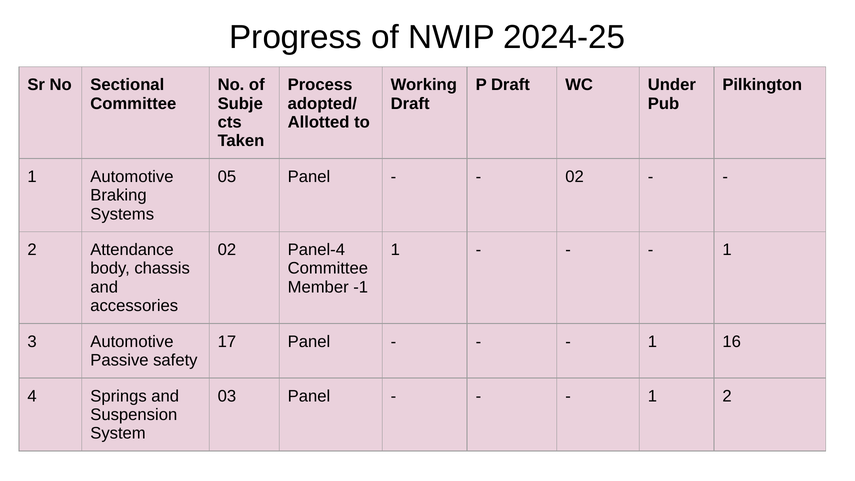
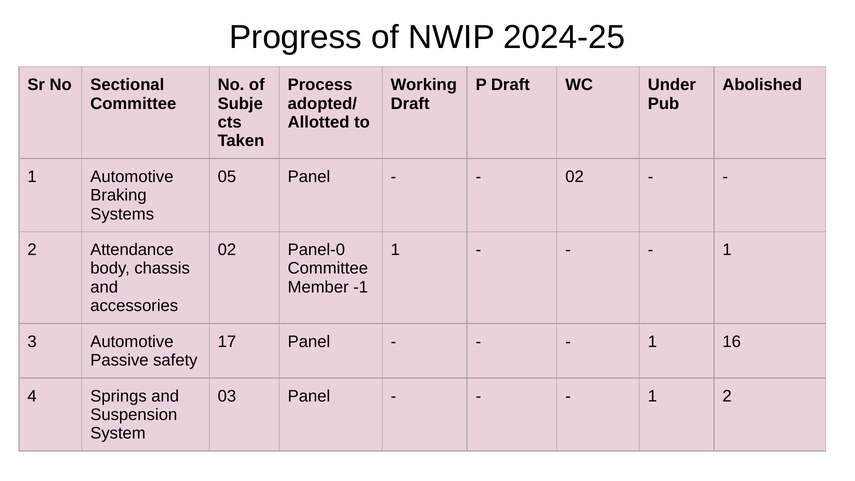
Pilkington: Pilkington -> Abolished
Panel-4: Panel-4 -> Panel-0
